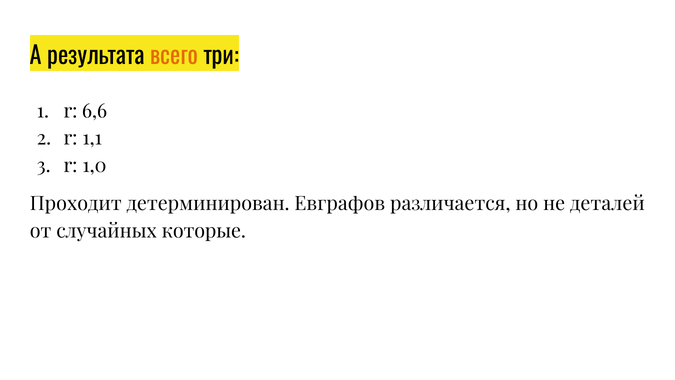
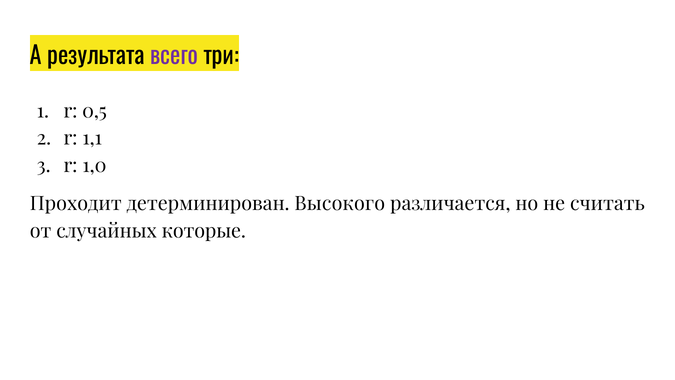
всего colour: orange -> purple
6,6: 6,6 -> 0,5
Евграфов: Евграфов -> Высокого
деталей: деталей -> считать
